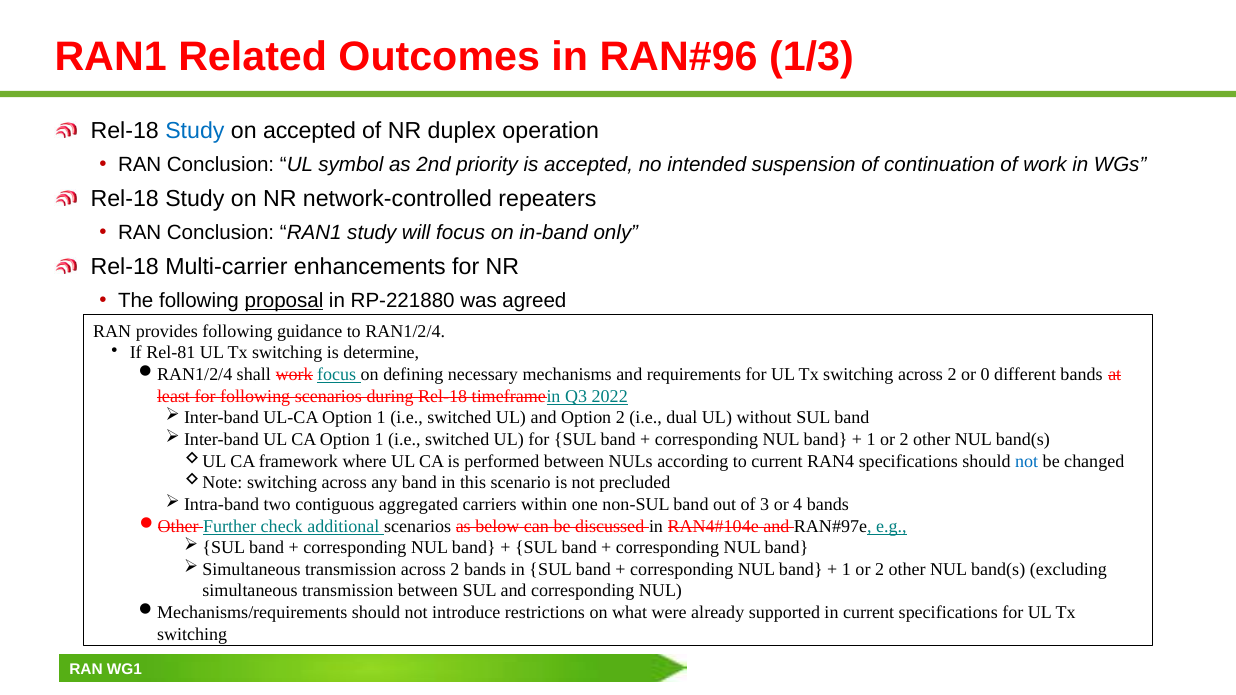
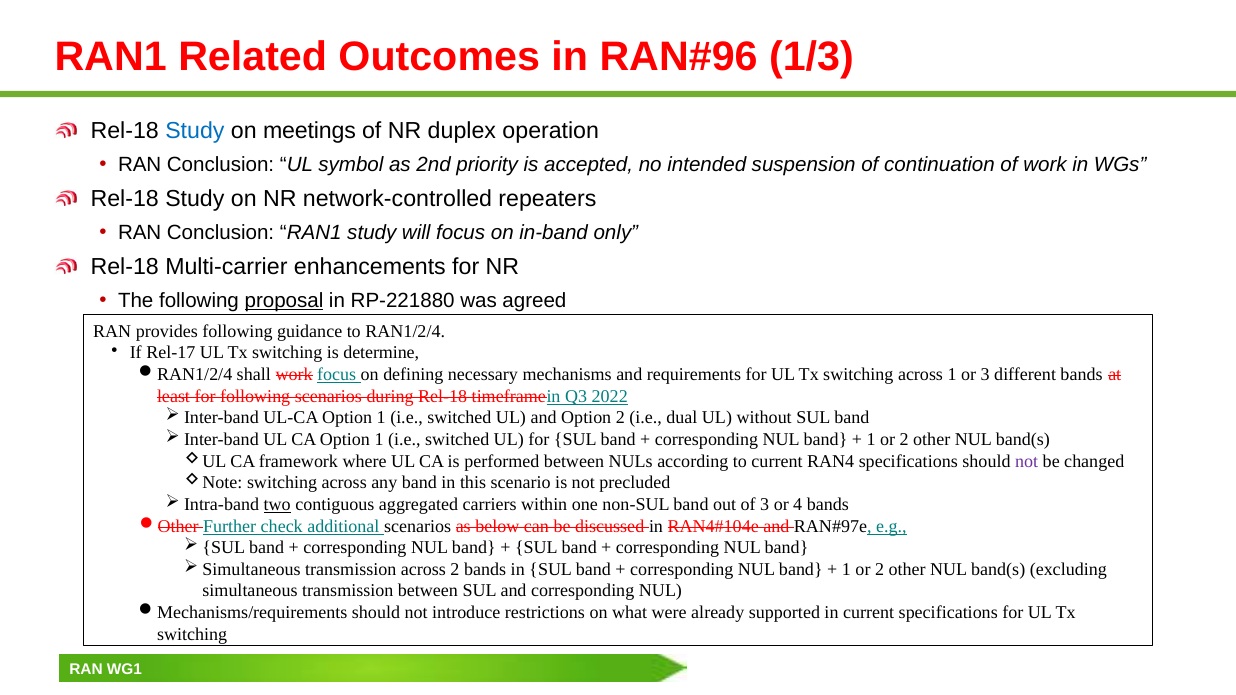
on accepted: accepted -> meetings
Rel-81: Rel-81 -> Rel-17
switching across 2: 2 -> 1
or 0: 0 -> 3
not at (1027, 461) colour: blue -> purple
two underline: none -> present
